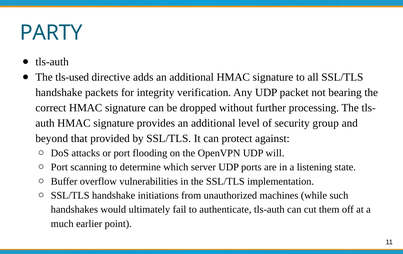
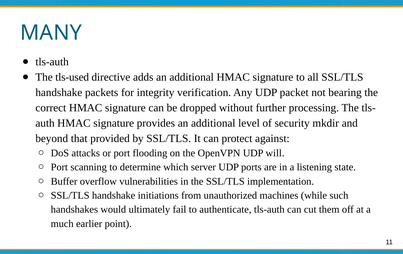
PARTY: PARTY -> MANY
group: group -> mkdir
